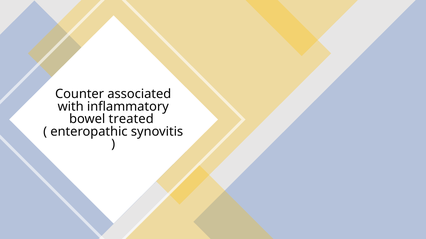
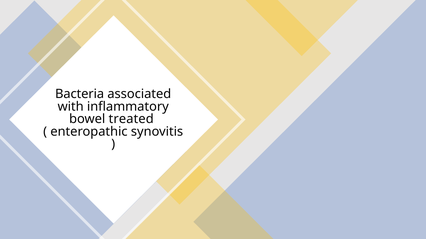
Counter: Counter -> Bacteria
